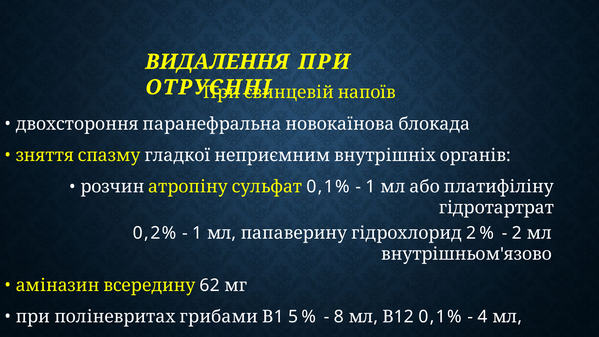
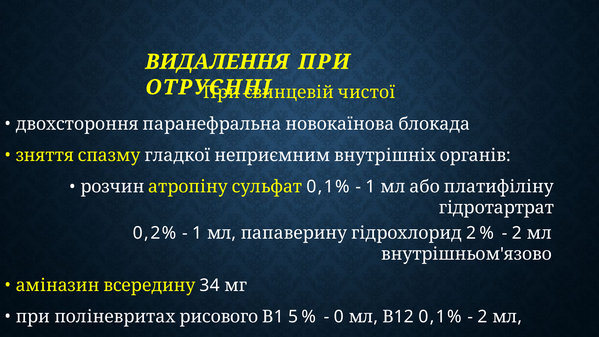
напоїв: напоїв -> чистої
62: 62 -> 34
грибами: грибами -> рисового
8: 8 -> 0
4 at (483, 317): 4 -> 2
